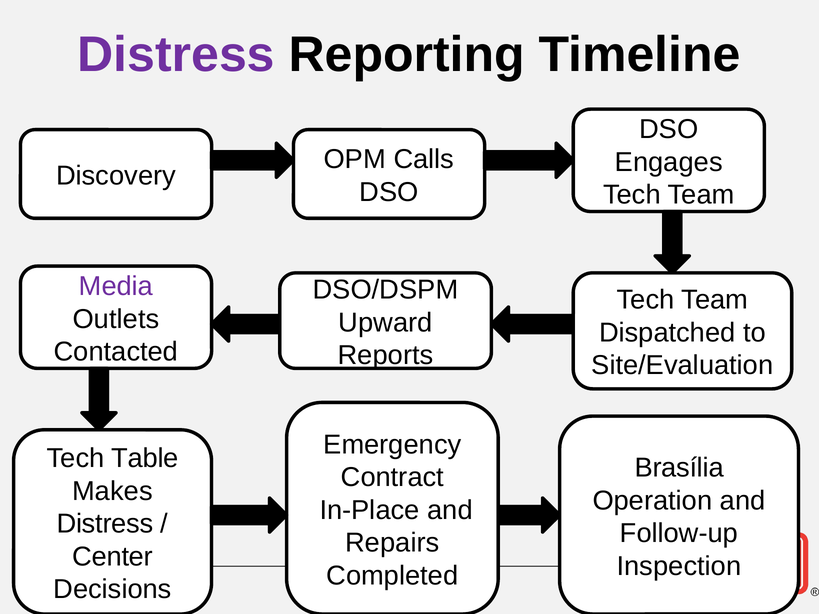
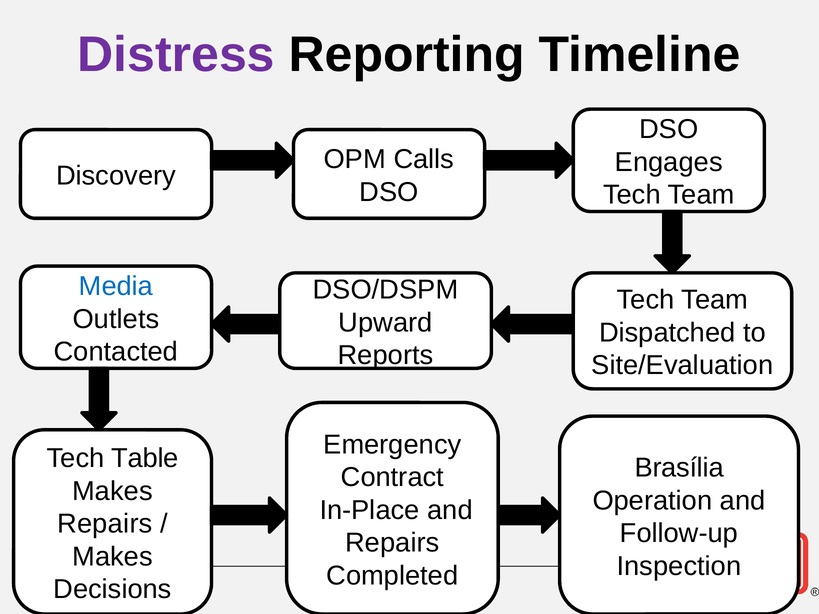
Media colour: purple -> blue
Distress at (105, 524): Distress -> Repairs
Center at (113, 557): Center -> Makes
